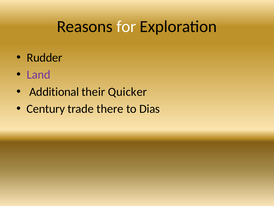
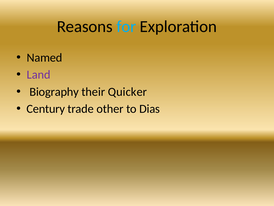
for colour: white -> light blue
Rudder: Rudder -> Named
Additional: Additional -> Biography
there: there -> other
